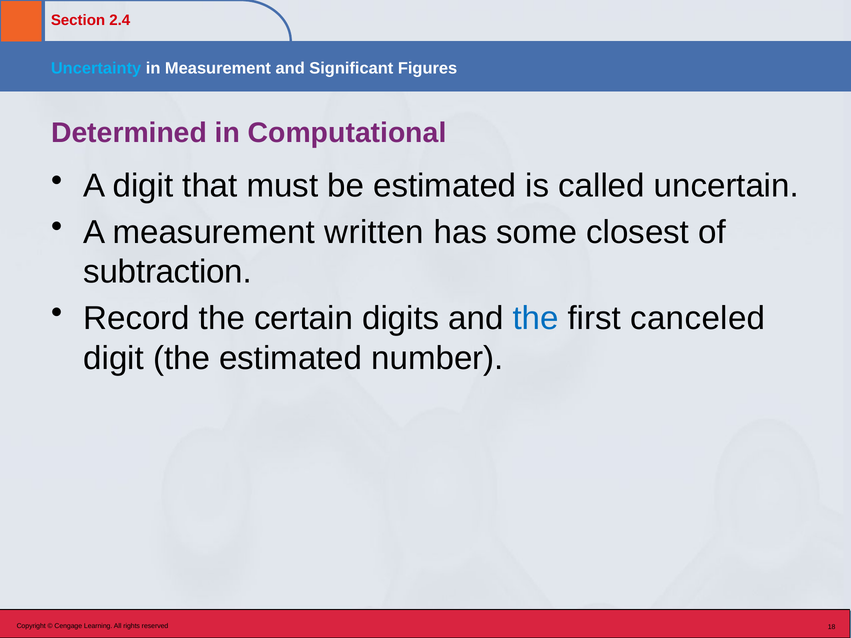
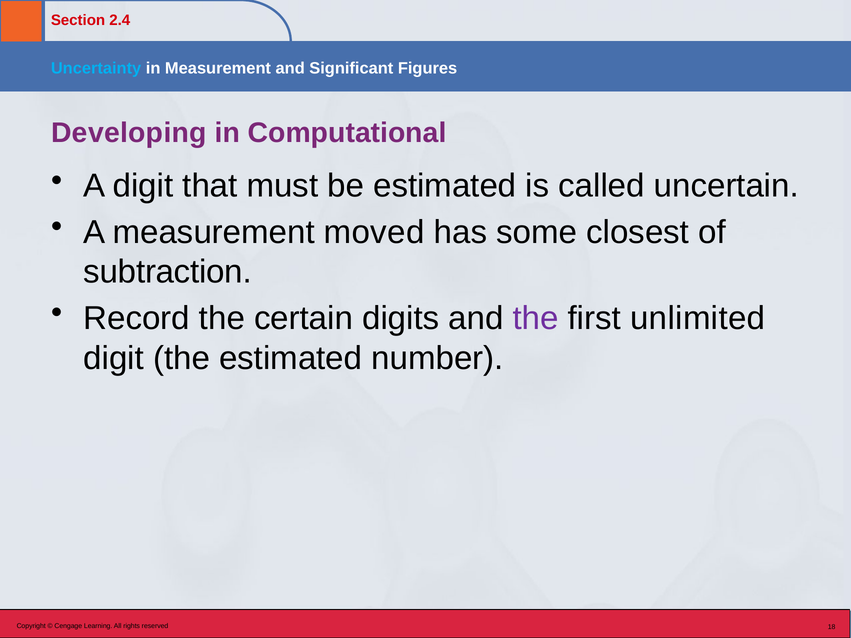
Determined: Determined -> Developing
written: written -> moved
the at (536, 318) colour: blue -> purple
canceled: canceled -> unlimited
